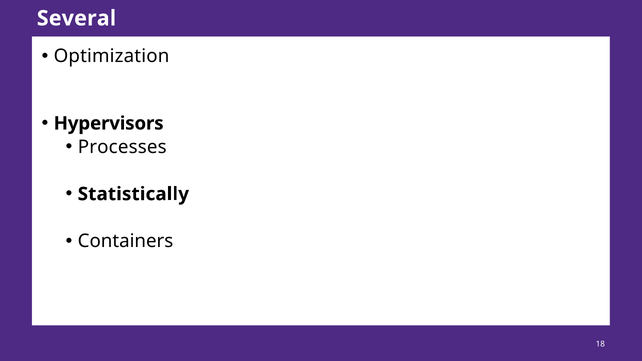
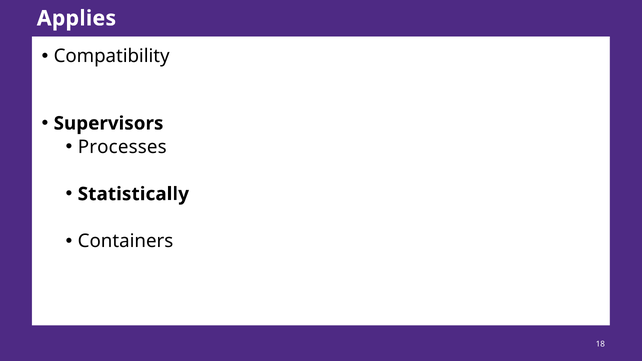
Several: Several -> Applies
Optimization: Optimization -> Compatibility
Hypervisors: Hypervisors -> Supervisors
